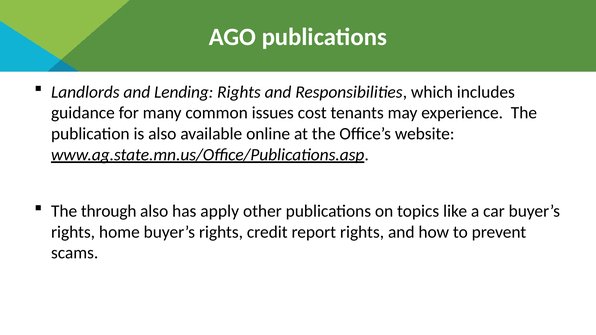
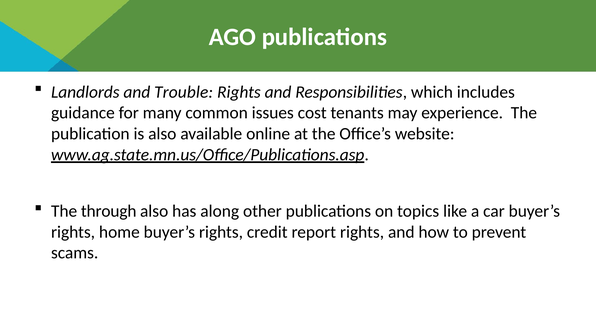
Lending: Lending -> Trouble
apply: apply -> along
